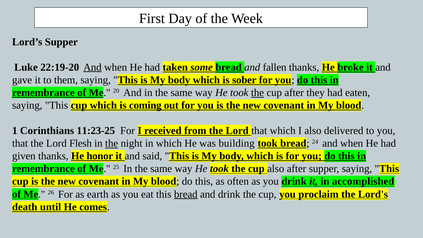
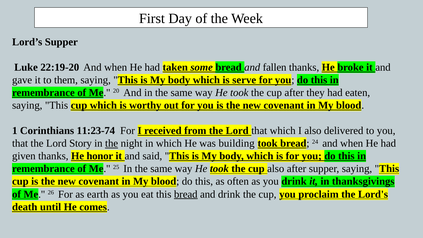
And at (92, 67) underline: present -> none
sober: sober -> serve
the at (258, 93) underline: present -> none
coming: coming -> worthy
11:23-25: 11:23-25 -> 11:23-74
Flesh: Flesh -> Story
accomplished: accomplished -> thanksgivings
